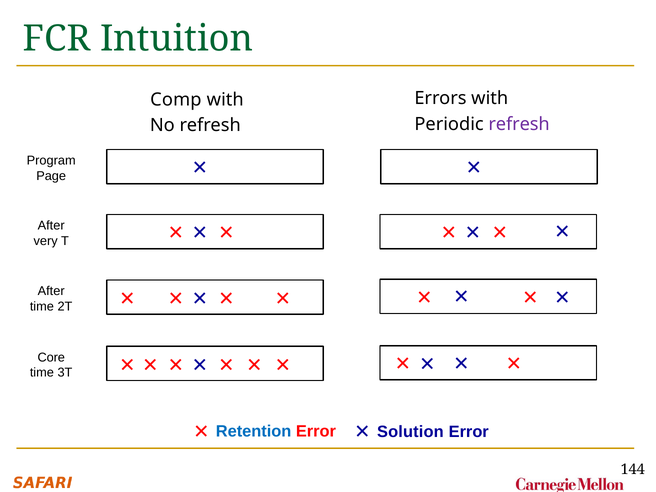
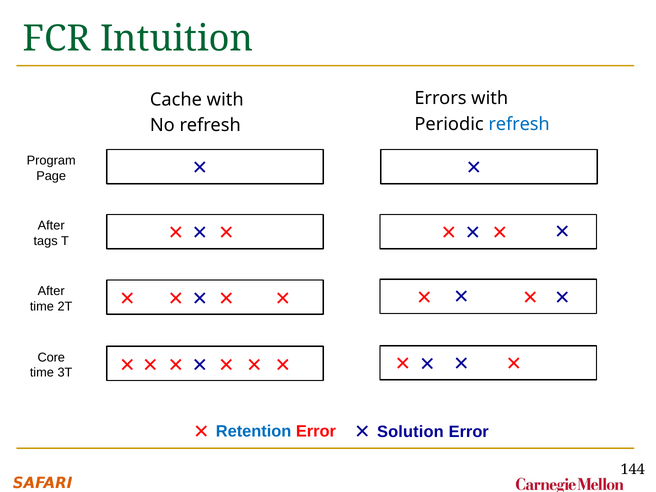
Comp: Comp -> Cache
refresh at (519, 124) colour: purple -> blue
very: very -> tags
